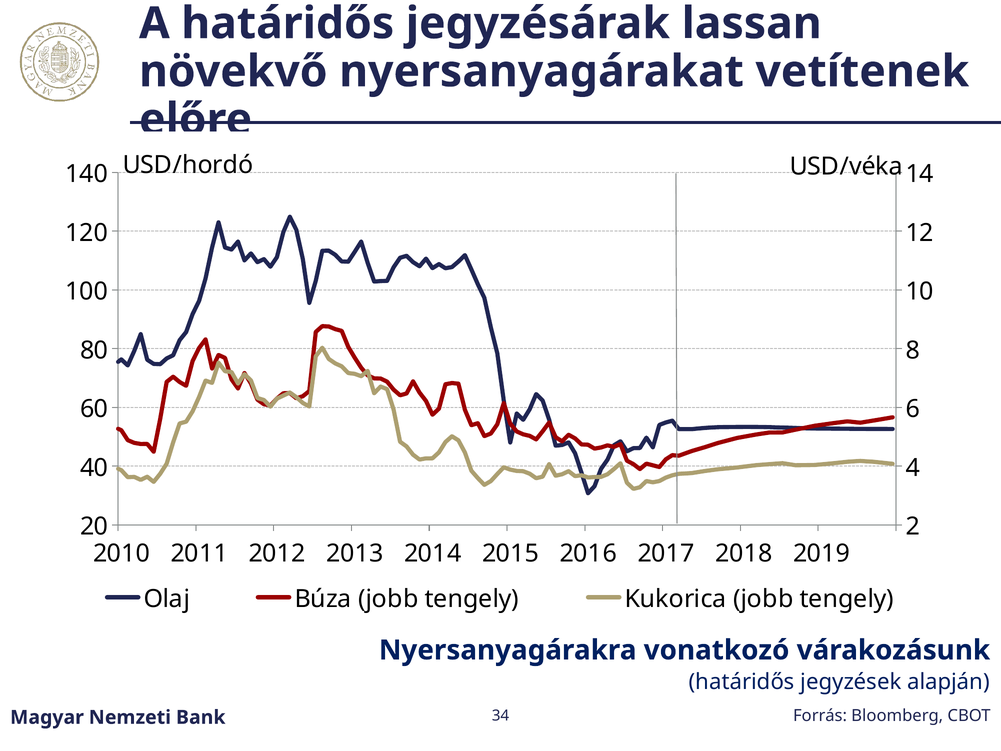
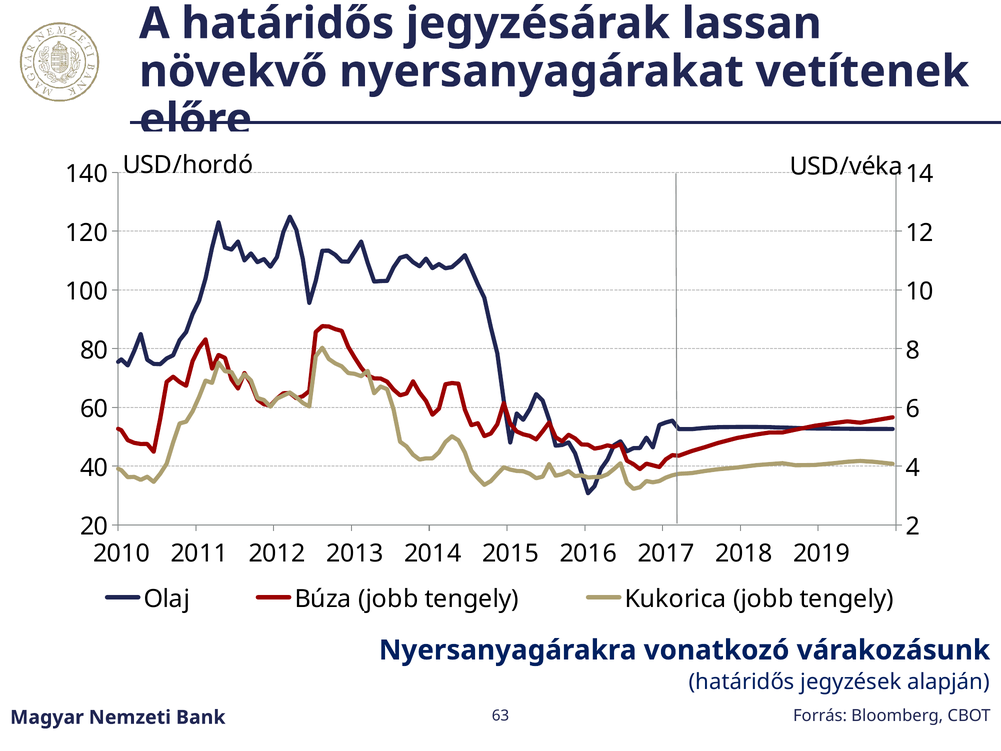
34: 34 -> 63
